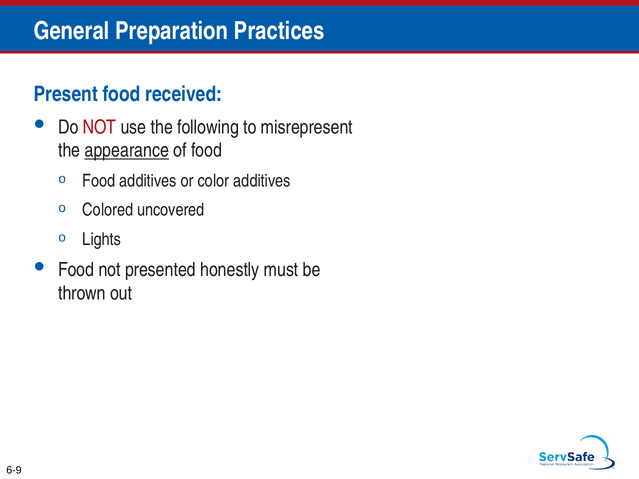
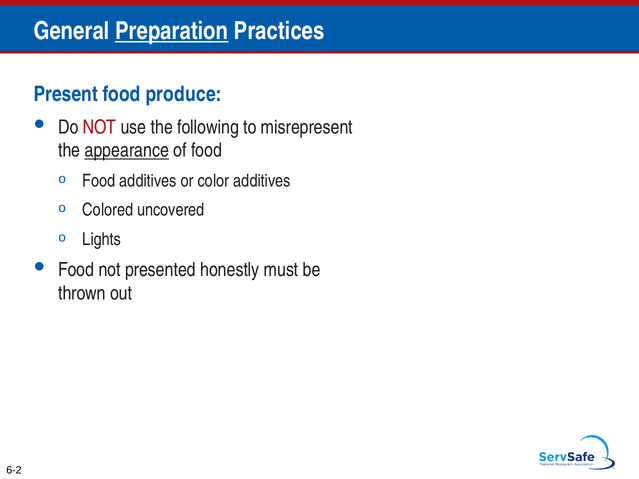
Preparation underline: none -> present
received: received -> produce
6-9: 6-9 -> 6-2
